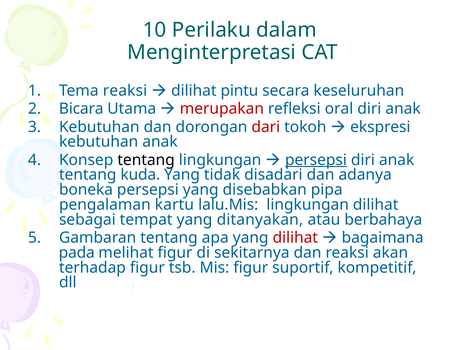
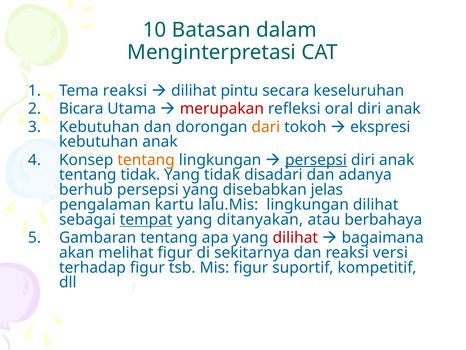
Perilaku: Perilaku -> Batasan
dari colour: red -> orange
tentang at (146, 160) colour: black -> orange
tentang kuda: kuda -> tidak
boneka: boneka -> berhub
pipa: pipa -> jelas
tempat underline: none -> present
pada: pada -> akan
akan: akan -> versi
